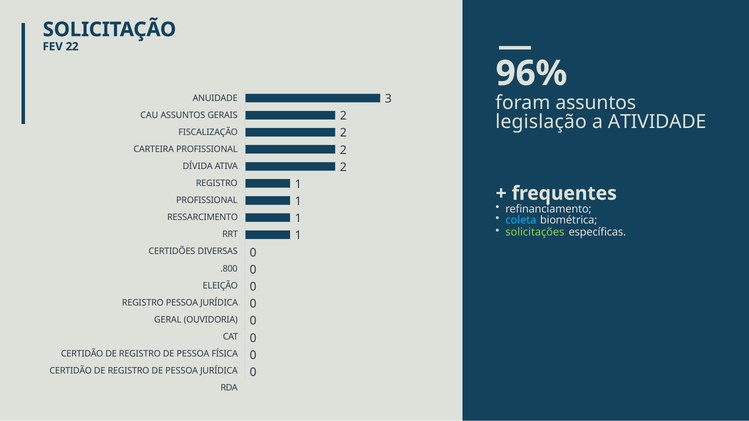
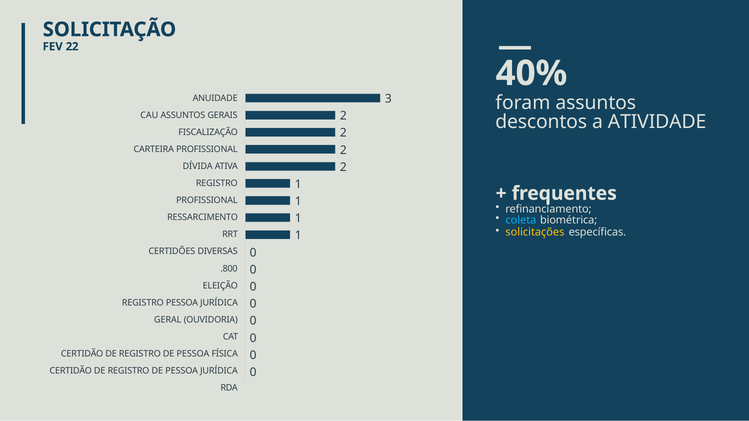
96%: 96% -> 40%
legislação: legislação -> descontos
solicitações colour: light green -> yellow
